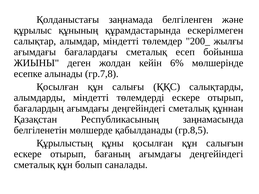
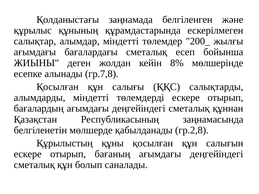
6%: 6% -> 8%
гр.8,5: гр.8,5 -> гр.2,8
